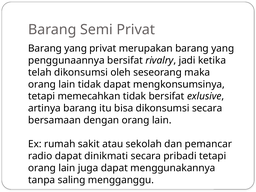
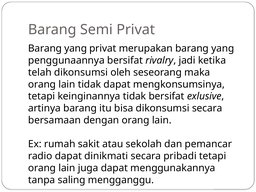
memecahkan: memecahkan -> keinginannya
